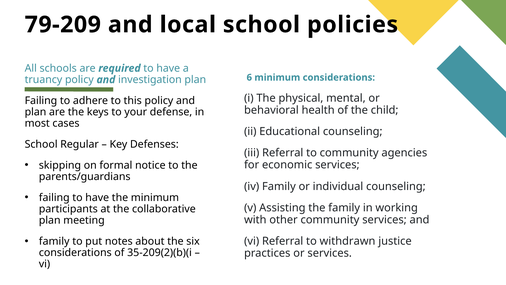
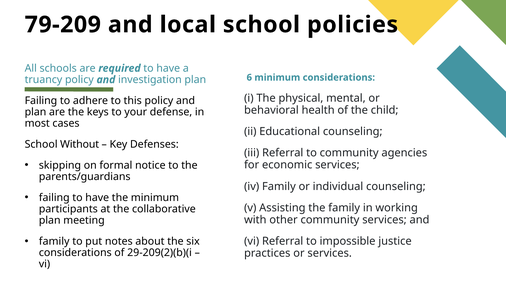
Regular: Regular -> Without
withdrawn: withdrawn -> impossible
35-209(2)(b)(i: 35-209(2)(b)(i -> 29-209(2)(b)(i
